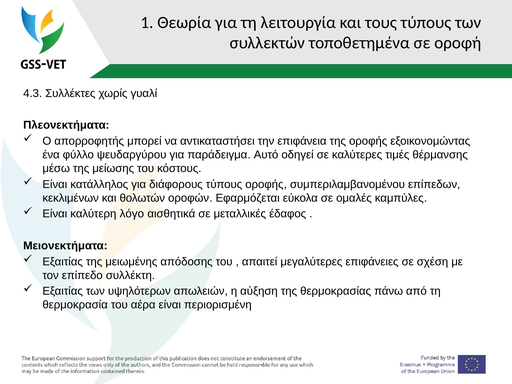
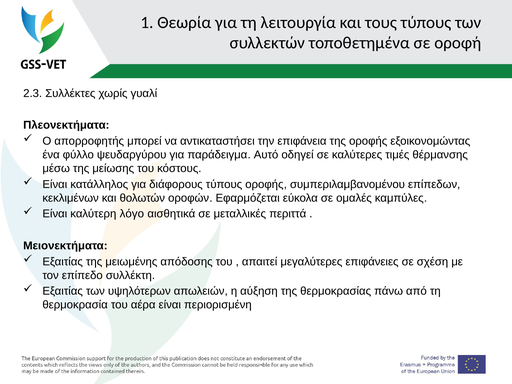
4.3: 4.3 -> 2.3
έδαφος: έδαφος -> περιττά
